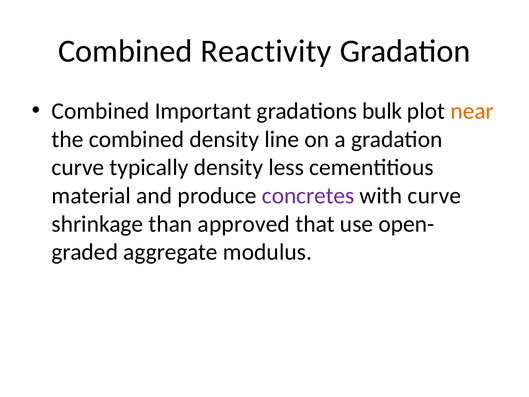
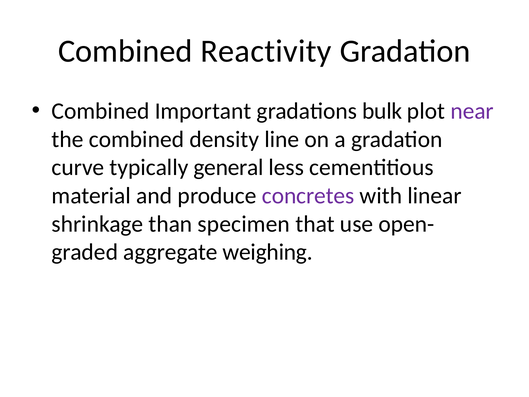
near colour: orange -> purple
typically density: density -> general
with curve: curve -> linear
approved: approved -> specimen
modulus: modulus -> weighing
